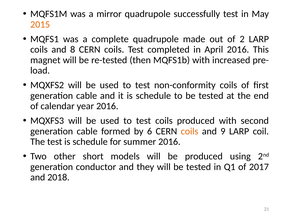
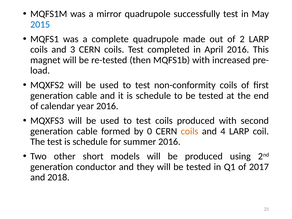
2015 colour: orange -> blue
8: 8 -> 3
6: 6 -> 0
9: 9 -> 4
